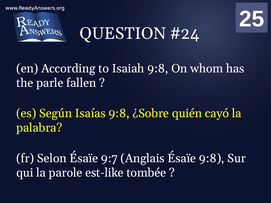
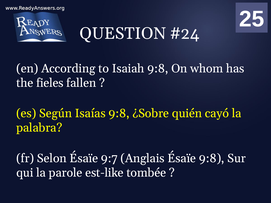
parle: parle -> fieles
